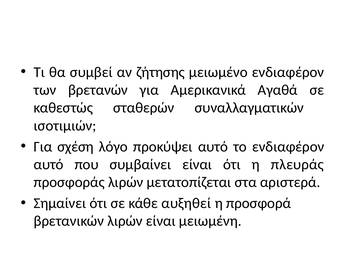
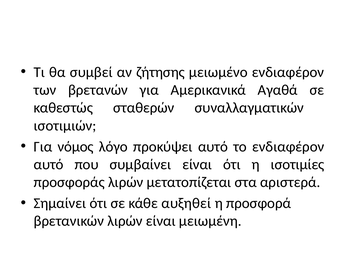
σχέση: σχέση -> νόμος
πλευράς: πλευράς -> ισοτιμίες
